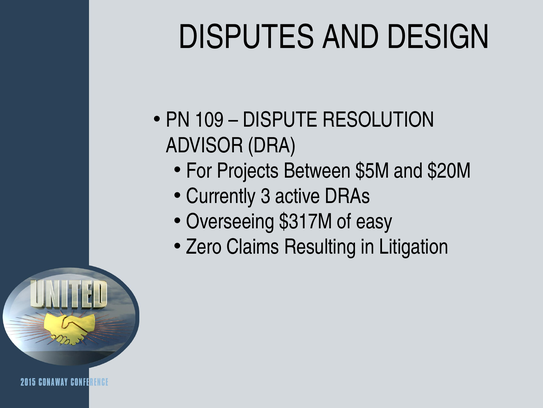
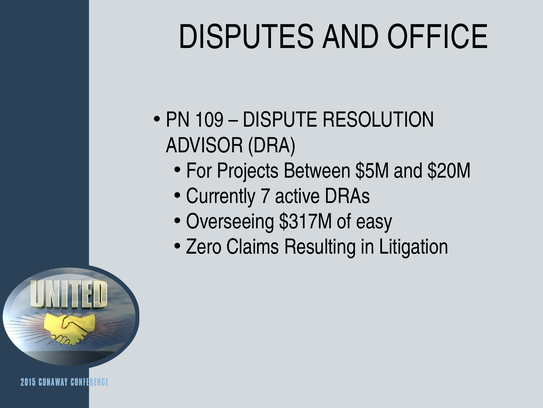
DESIGN: DESIGN -> OFFICE
3: 3 -> 7
